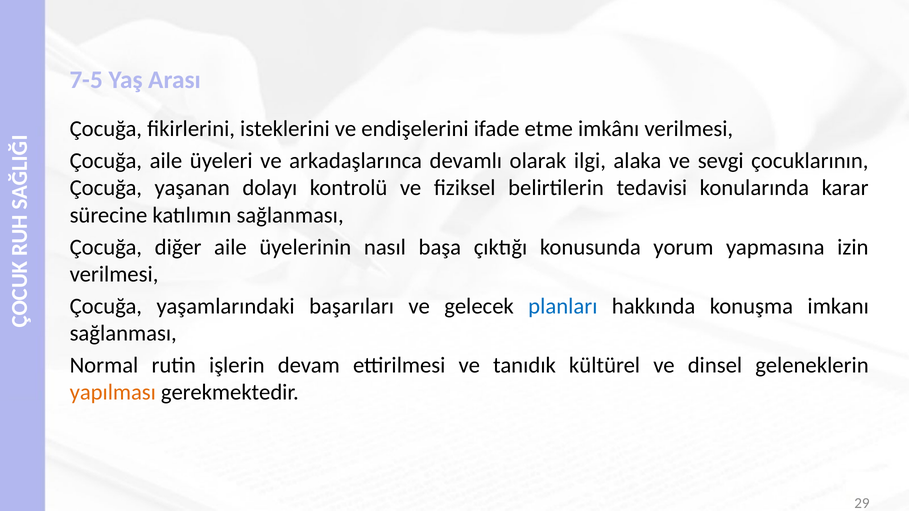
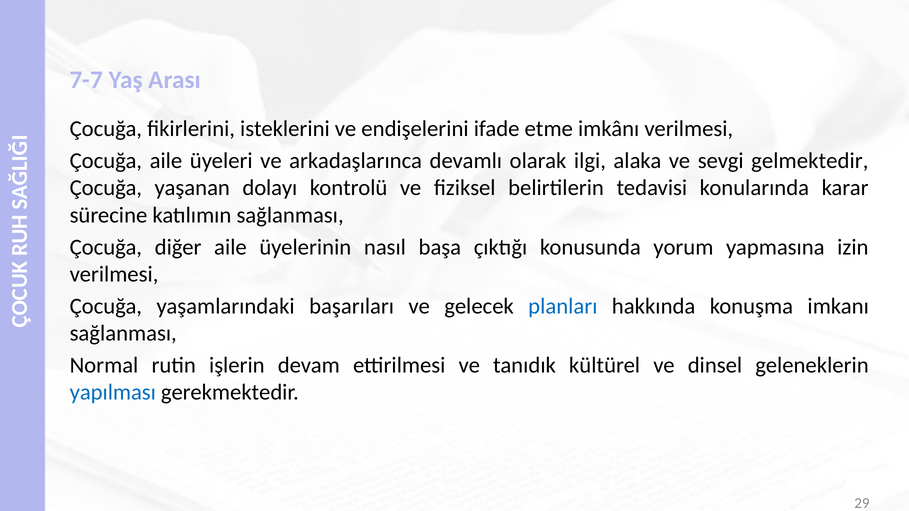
7-5: 7-5 -> 7-7
çocuklarının: çocuklarının -> gelmektedir
yapılması colour: orange -> blue
